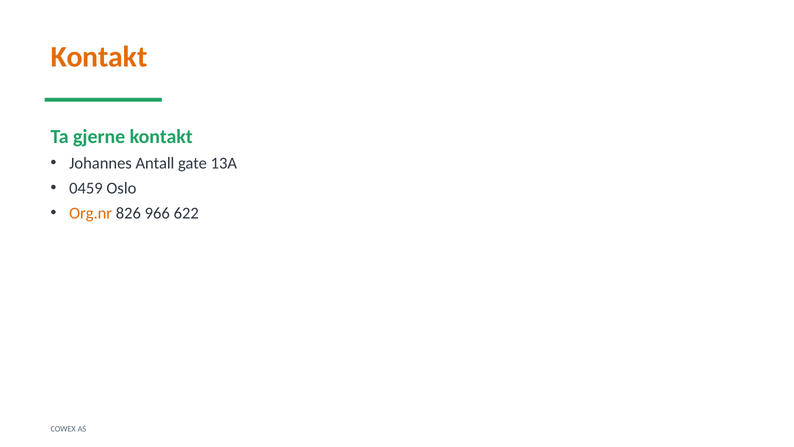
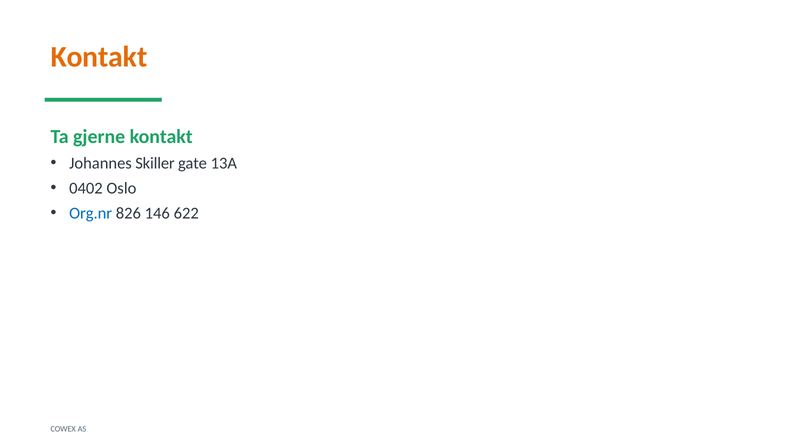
Antall: Antall -> Skiller
0459: 0459 -> 0402
Org.nr colour: orange -> blue
966: 966 -> 146
